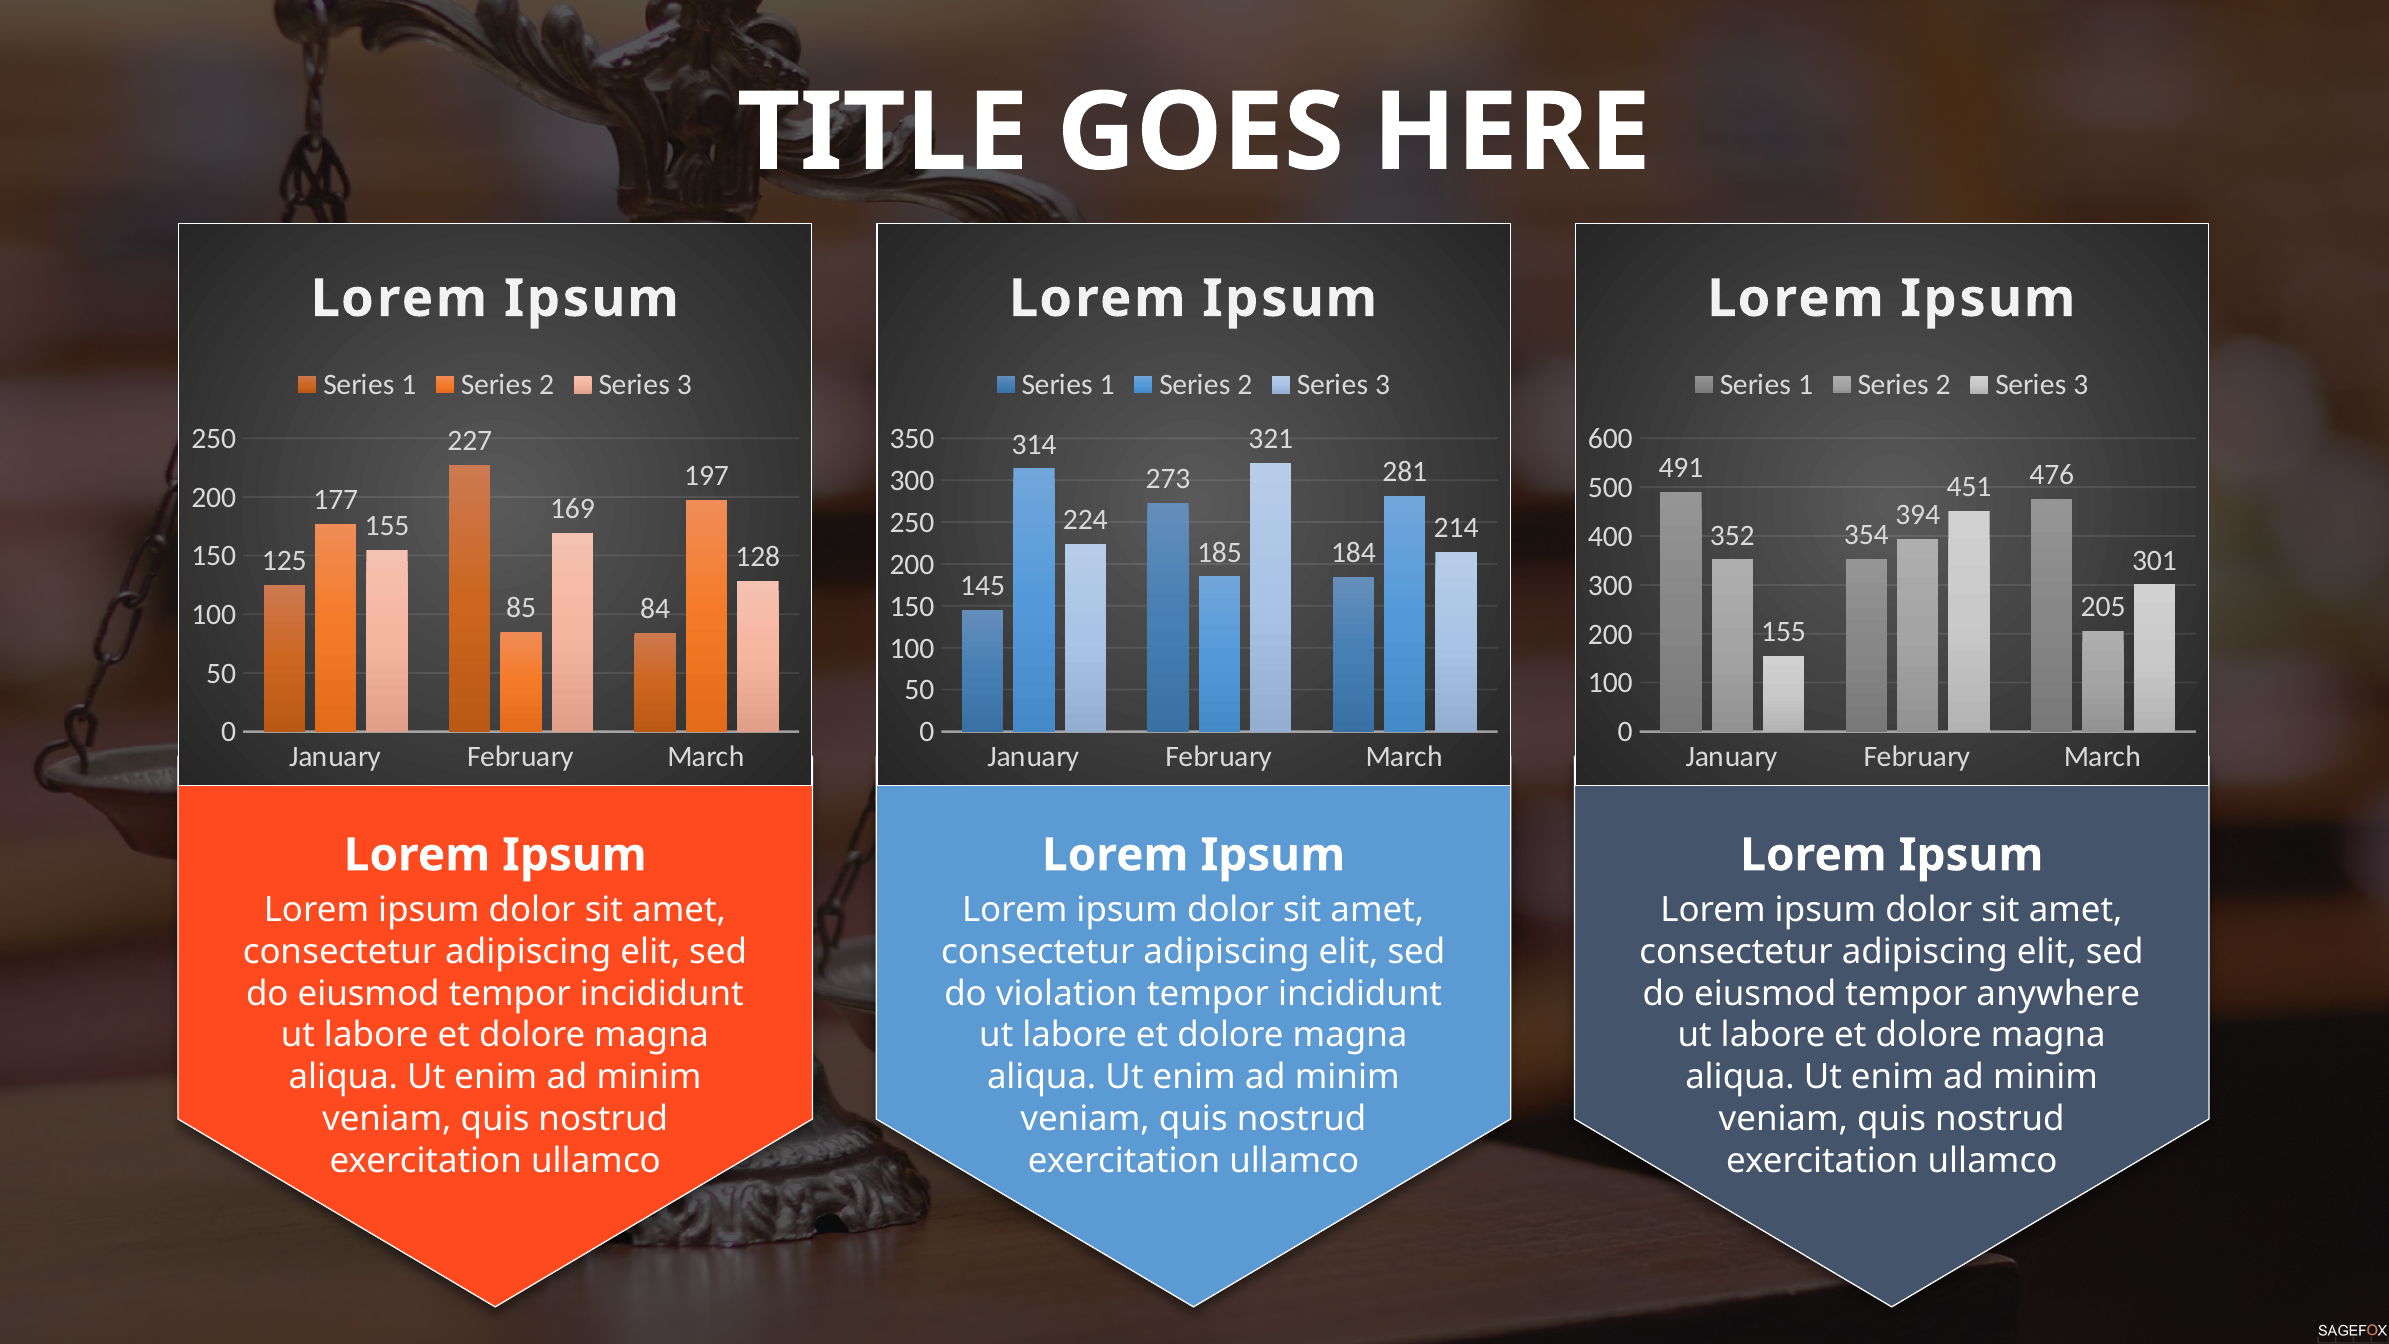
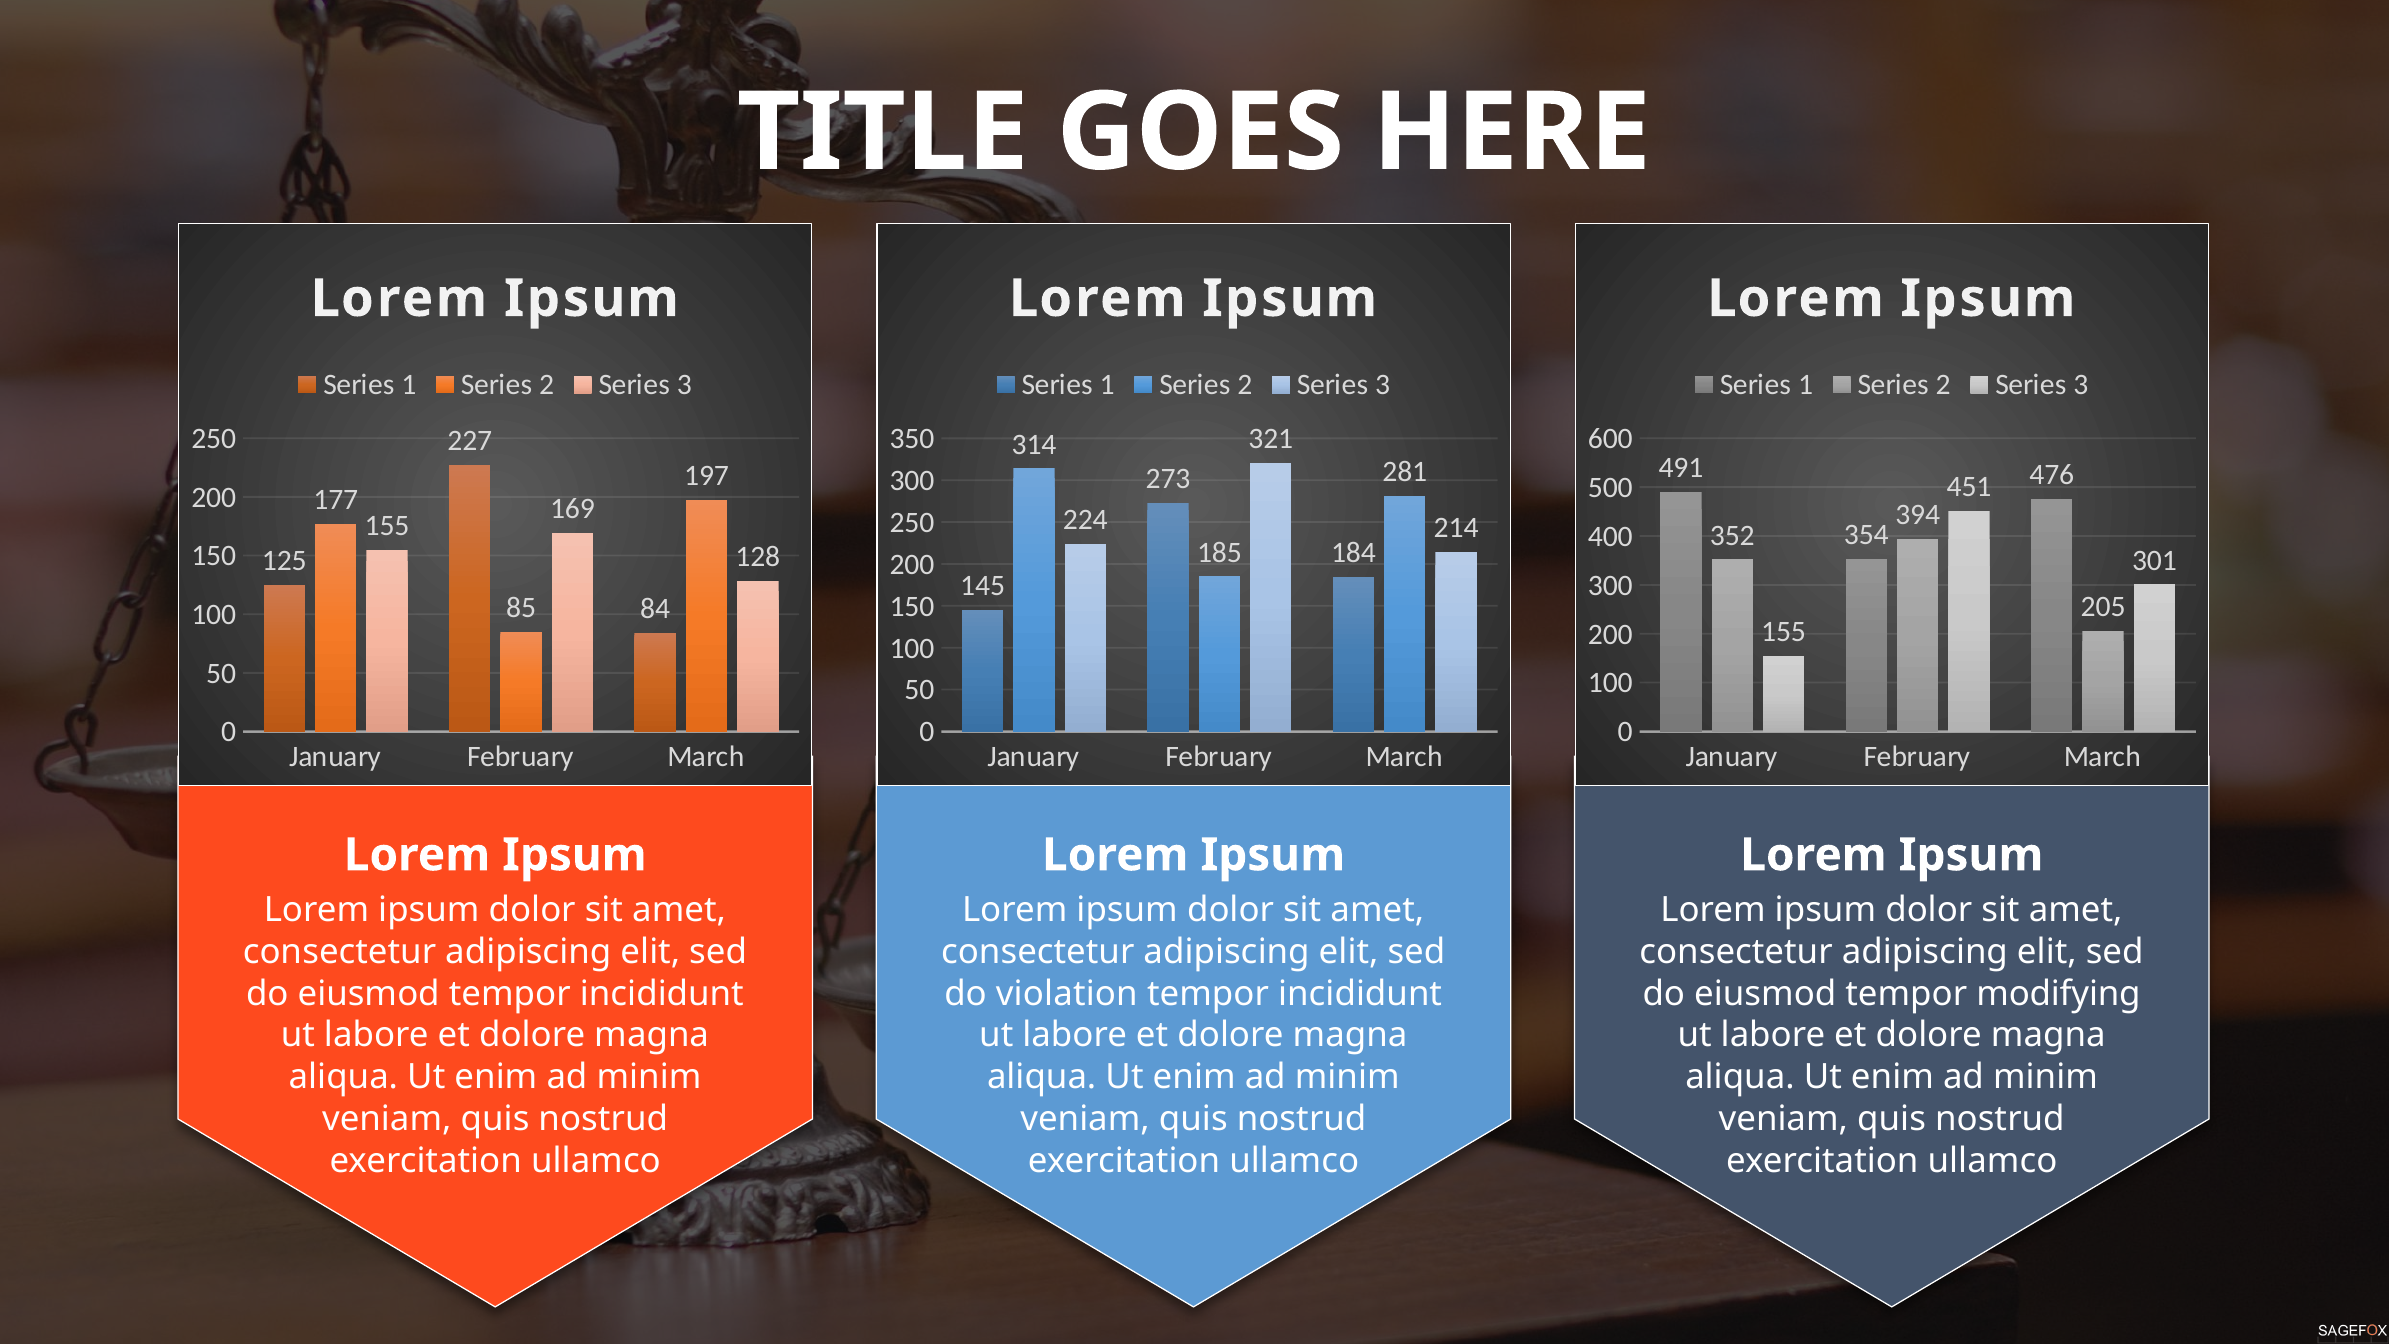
anywhere: anywhere -> modifying
